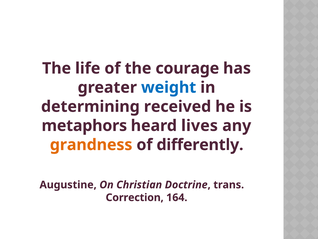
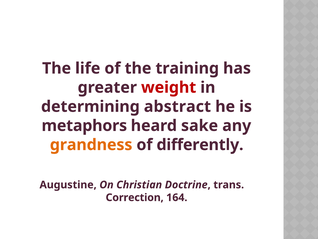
courage: courage -> training
weight colour: blue -> red
received: received -> abstract
lives: lives -> sake
